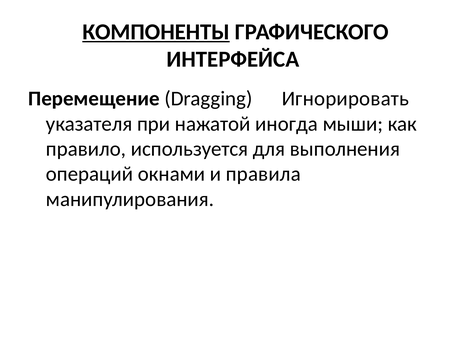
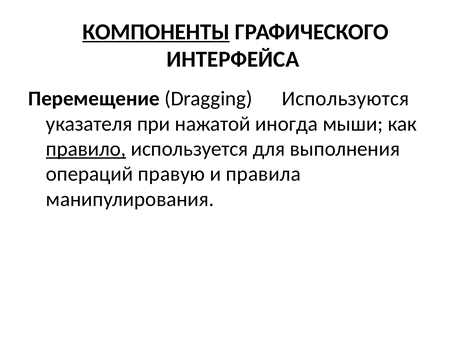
Игнорировать: Игнорировать -> Используются
правило underline: none -> present
окнами: окнами -> правую
